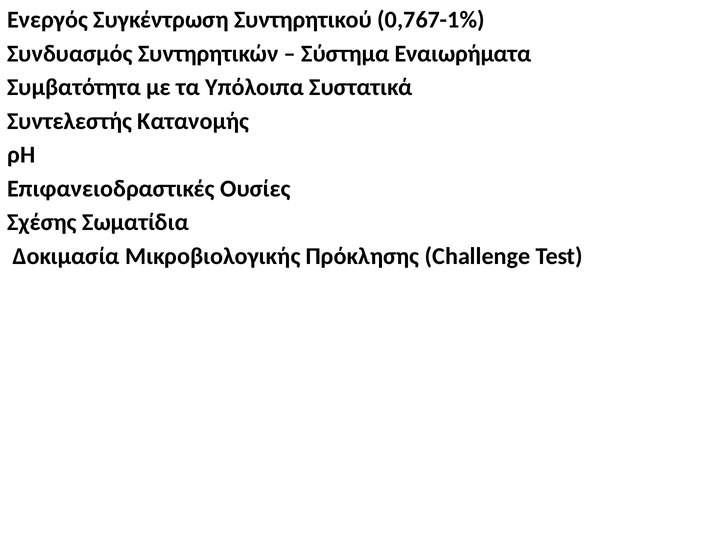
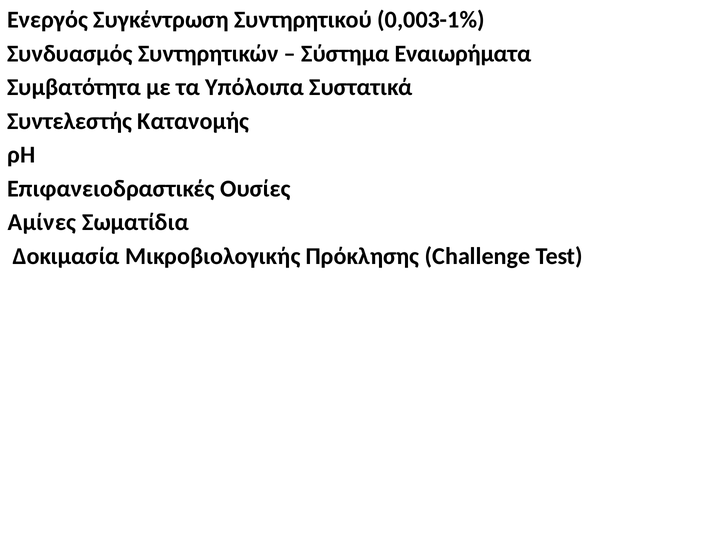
0,767-1%: 0,767-1% -> 0,003-1%
Σχέσης: Σχέσης -> Αμίνες
